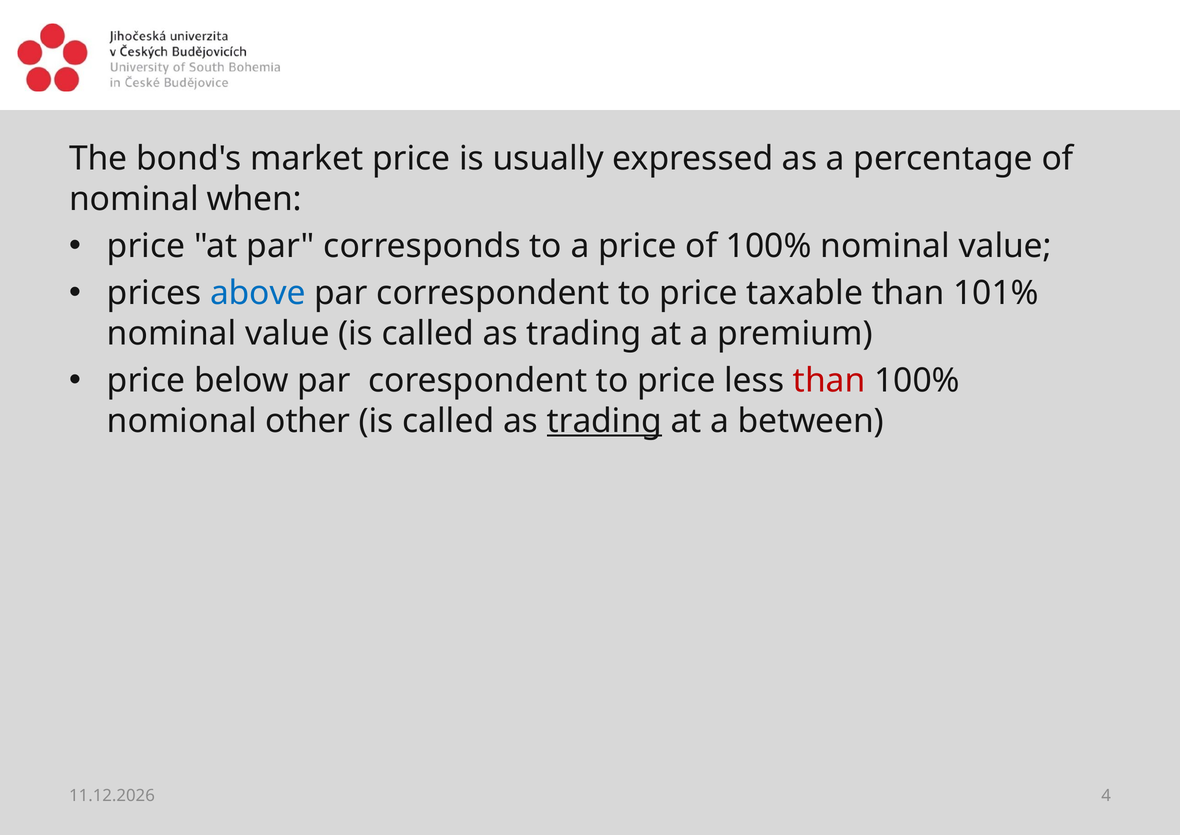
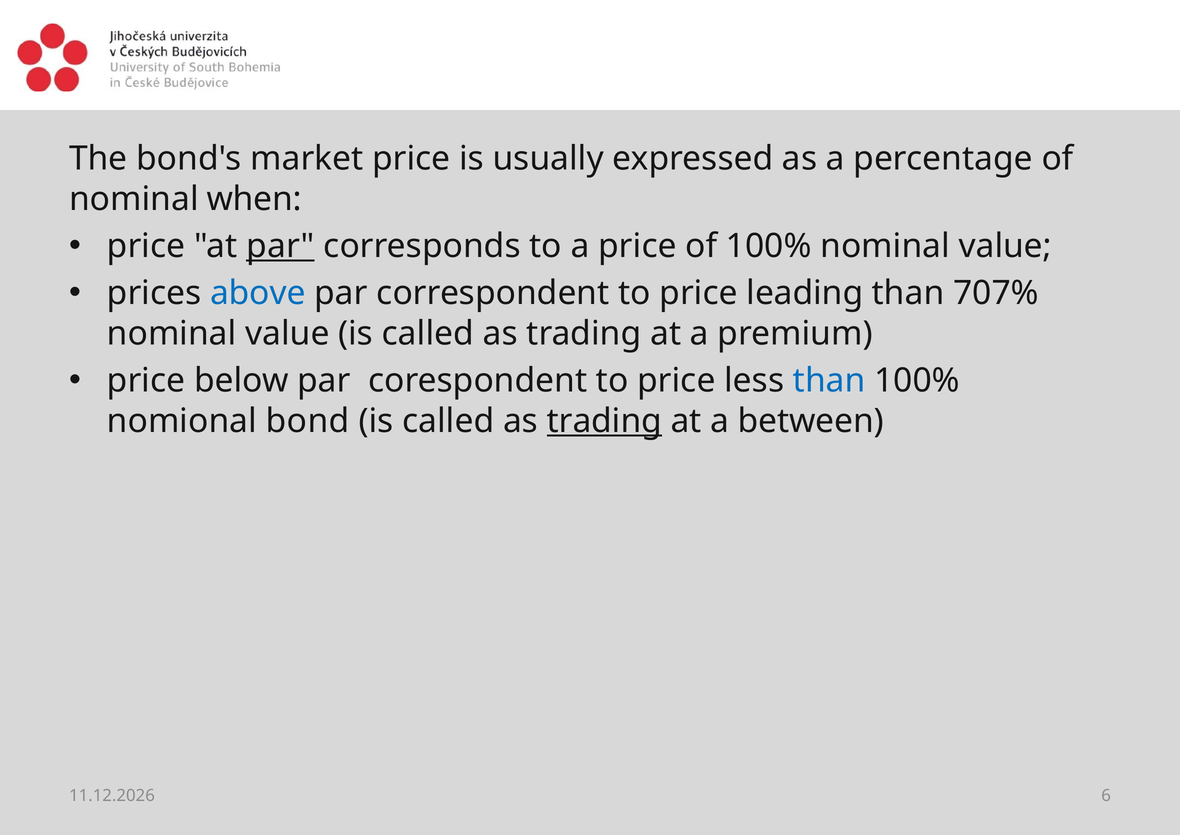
par at (280, 246) underline: none -> present
taxable: taxable -> leading
101%: 101% -> 707%
than at (829, 381) colour: red -> blue
other: other -> bond
4: 4 -> 6
